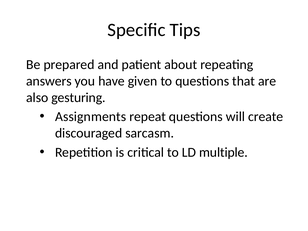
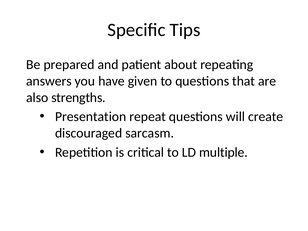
gesturing: gesturing -> strengths
Assignments: Assignments -> Presentation
